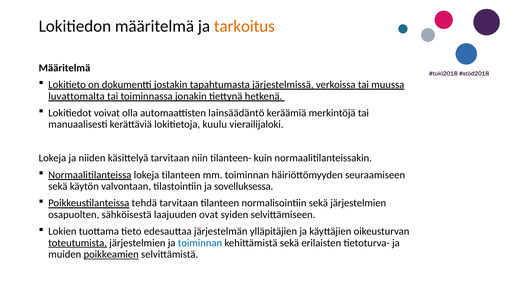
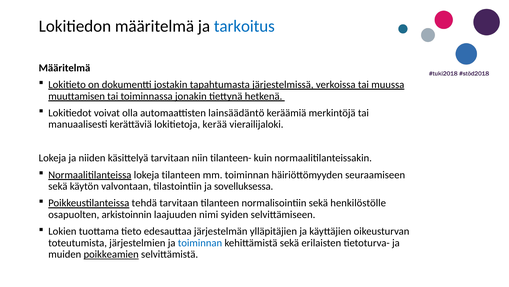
tarkoitus colour: orange -> blue
luvattomalta: luvattomalta -> muuttamisen
kuulu: kuulu -> kerää
sekä järjestelmien: järjestelmien -> henkilöstölle
sähköisestä: sähköisestä -> arkistoinnin
ovat: ovat -> nimi
toteutumista underline: present -> none
